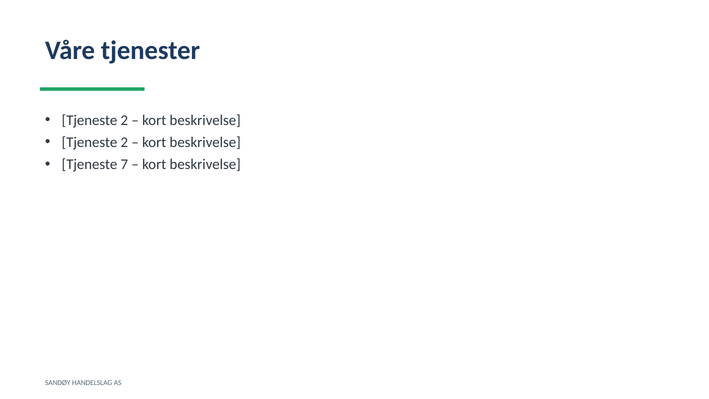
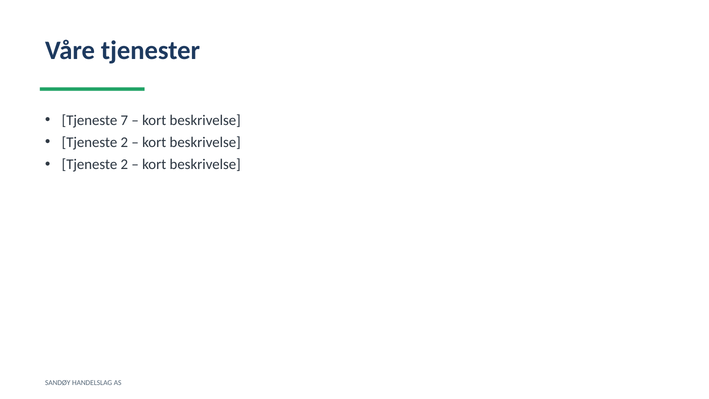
2 at (124, 120): 2 -> 7
7 at (124, 164): 7 -> 2
